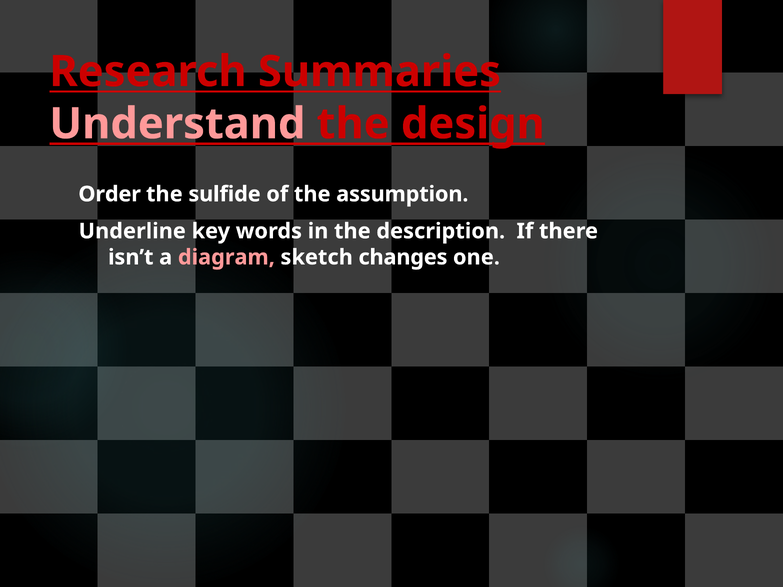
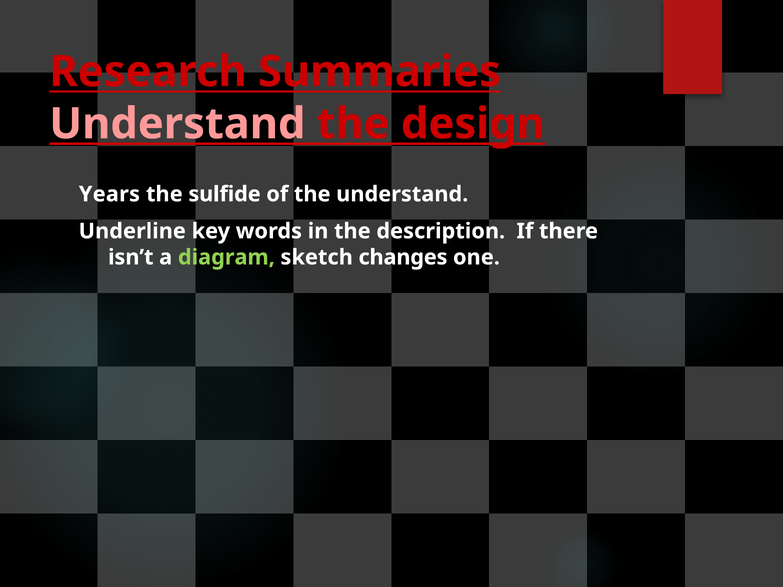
Order: Order -> Years
the assumption: assumption -> understand
diagram colour: pink -> light green
